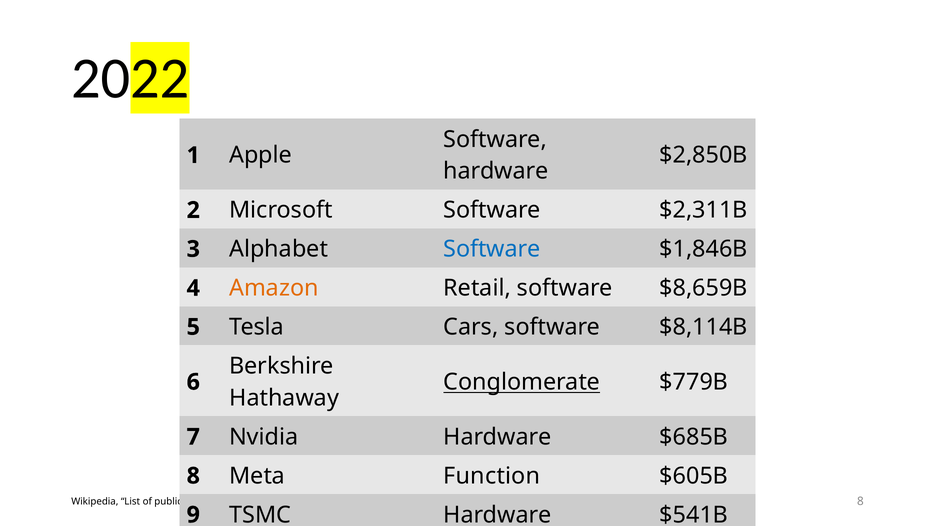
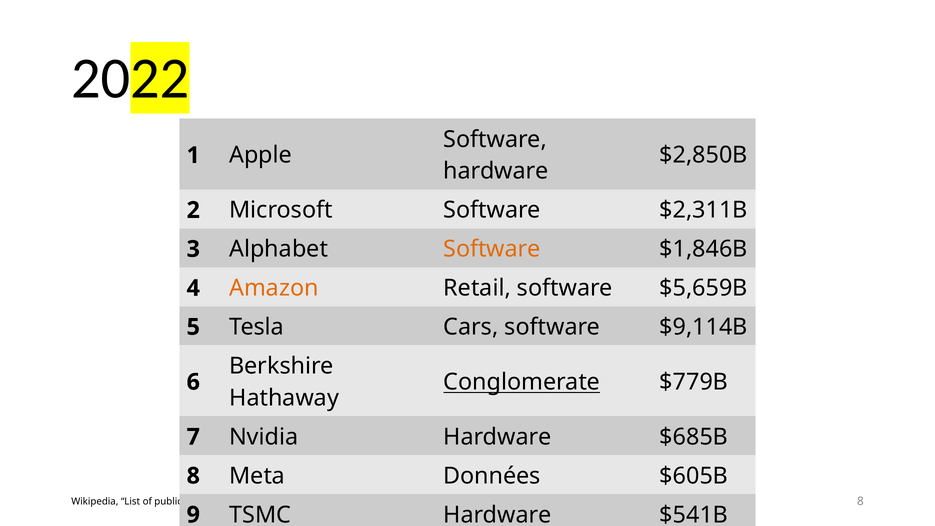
Software at (492, 249) colour: blue -> orange
$8,659B: $8,659B -> $5,659B
$8,114B: $8,114B -> $9,114B
Function: Function -> Données
